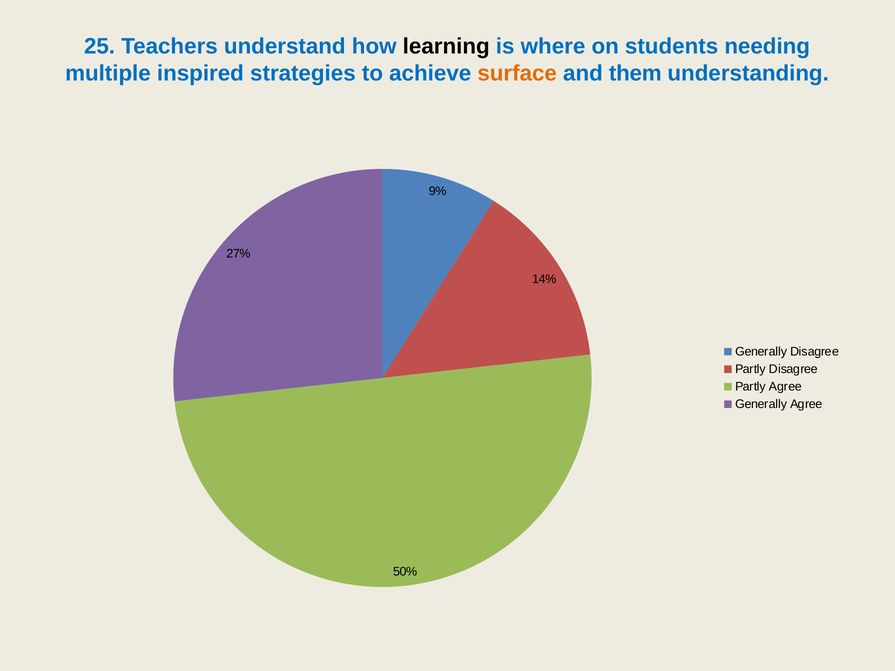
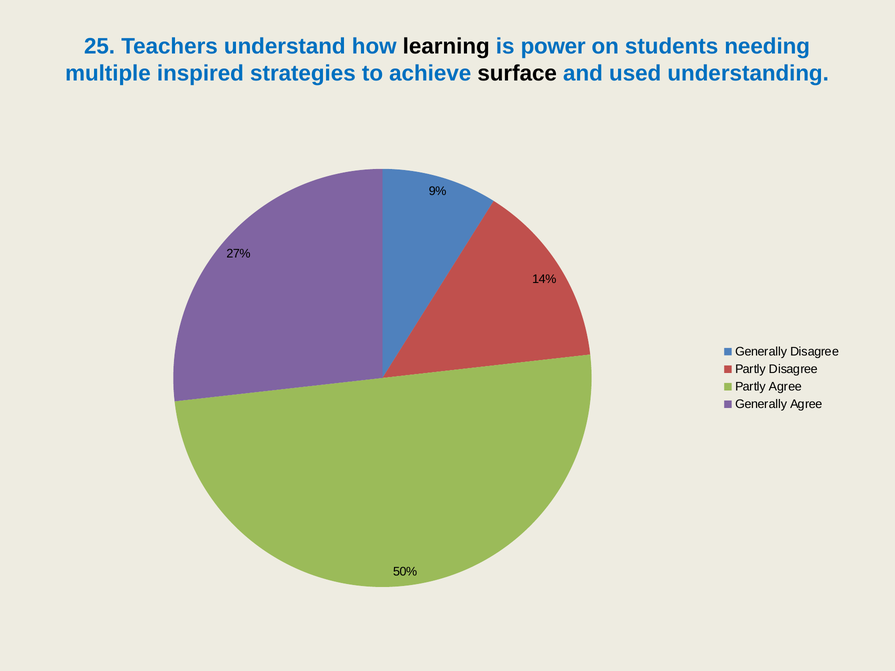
where: where -> power
surface colour: orange -> black
them: them -> used
